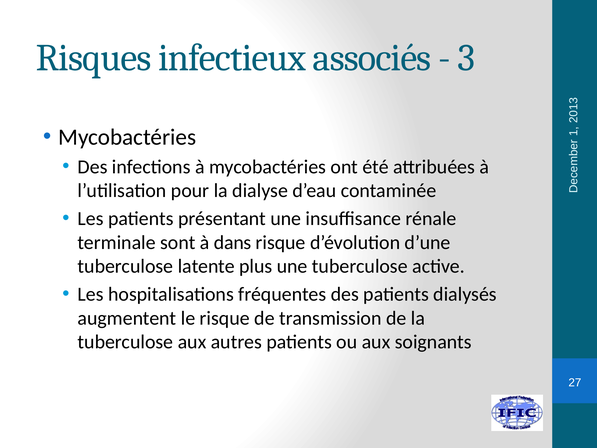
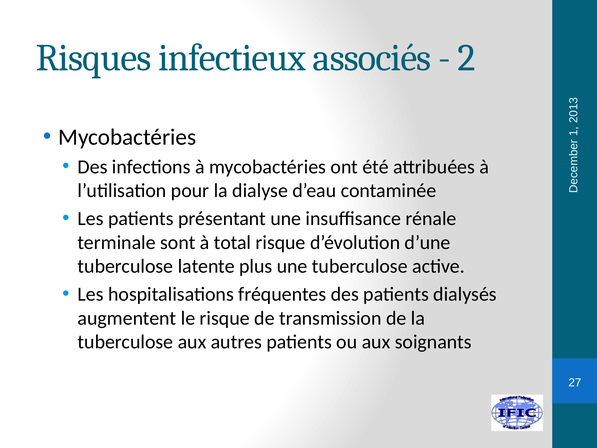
3 at (466, 58): 3 -> 2
dans: dans -> total
